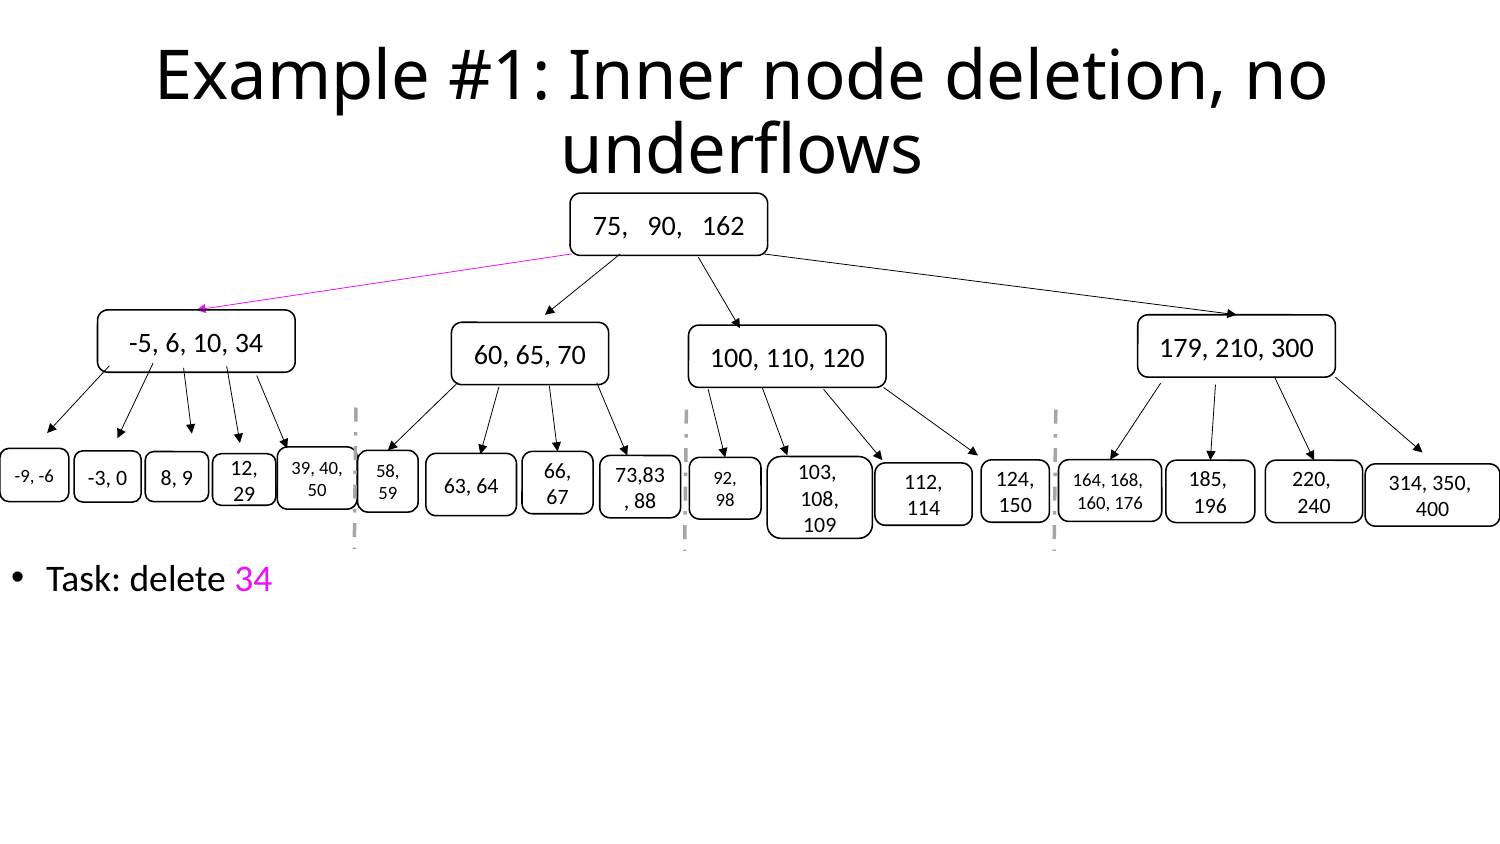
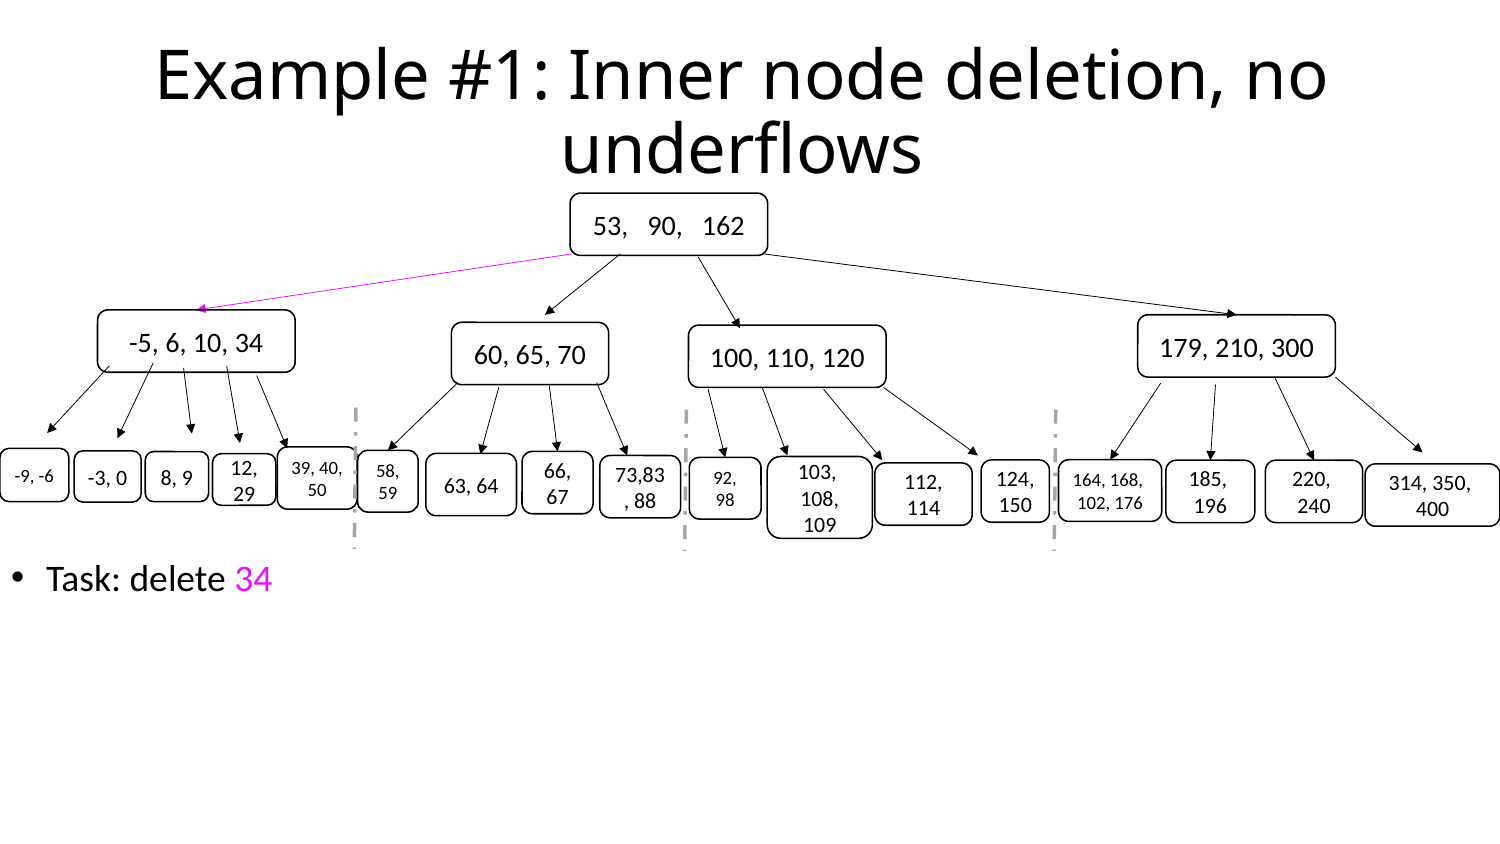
75: 75 -> 53
160: 160 -> 102
